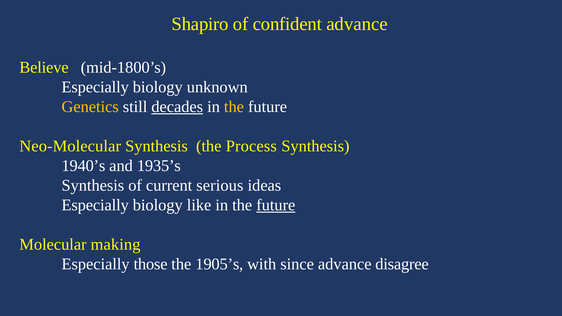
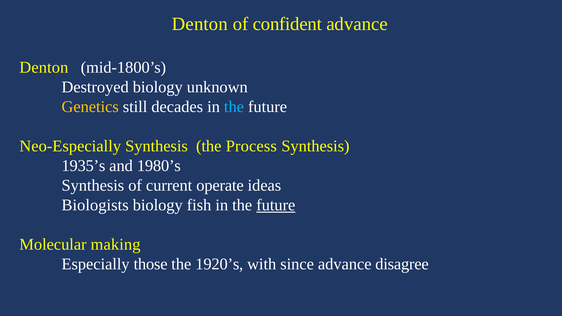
Shapiro at (200, 24): Shapiro -> Denton
Believe at (44, 67): Believe -> Denton
Especially at (95, 87): Especially -> Destroyed
decades underline: present -> none
the at (234, 107) colour: yellow -> light blue
Neo-Molecular: Neo-Molecular -> Neo-Especially
1940’s: 1940’s -> 1935’s
1935’s: 1935’s -> 1980’s
serious: serious -> operate
Especially at (95, 205): Especially -> Biologists
like: like -> fish
1905’s: 1905’s -> 1920’s
